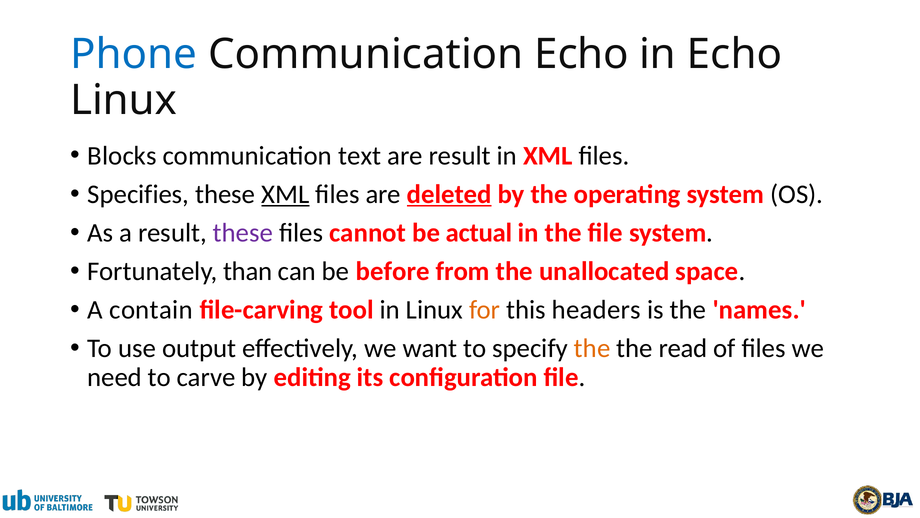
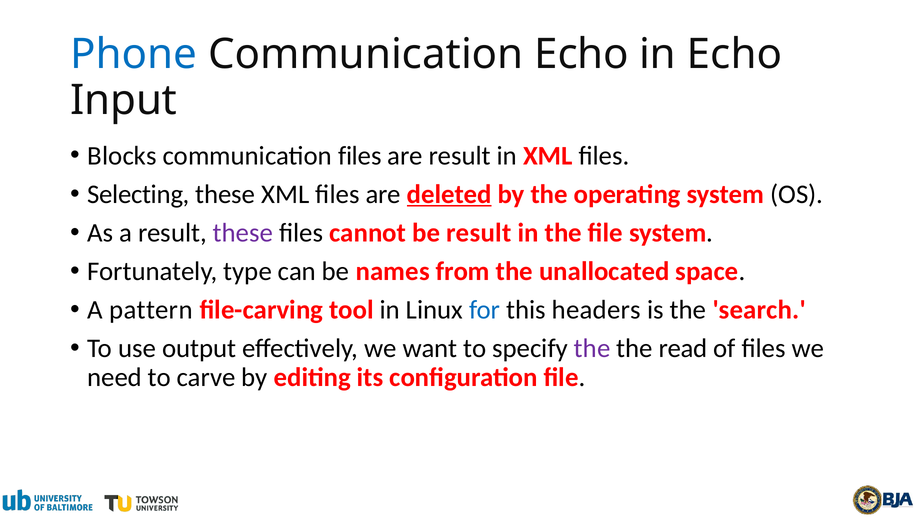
Linux at (124, 100): Linux -> Input
communication text: text -> files
Specifies: Specifies -> Selecting
XML at (285, 194) underline: present -> none
be actual: actual -> result
than: than -> type
before: before -> names
contain: contain -> pattern
for colour: orange -> blue
names: names -> search
the at (592, 348) colour: orange -> purple
